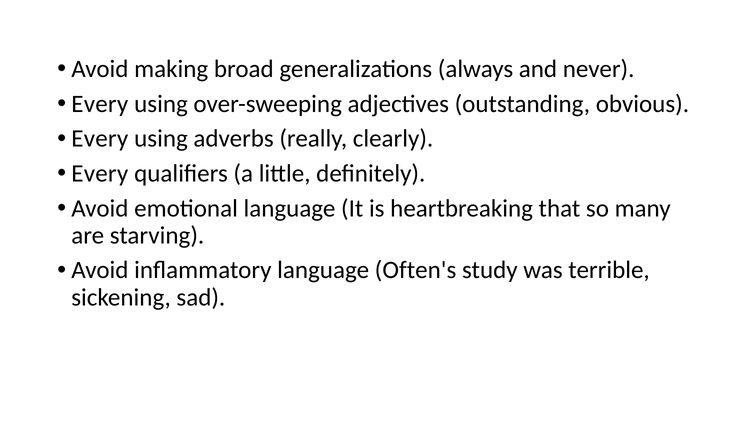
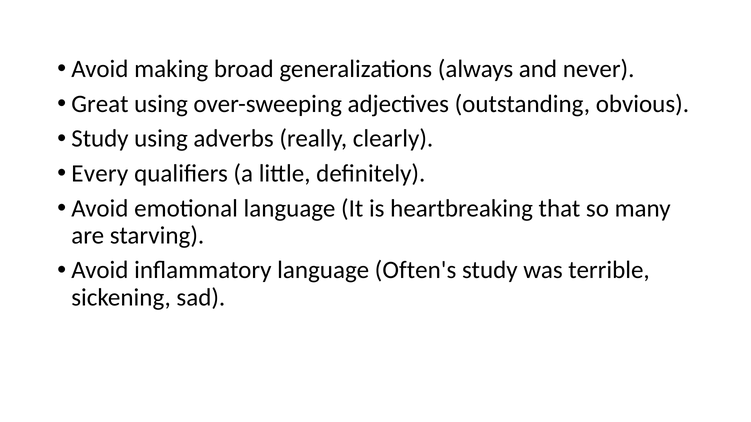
Every at (100, 104): Every -> Great
Every at (100, 139): Every -> Study
